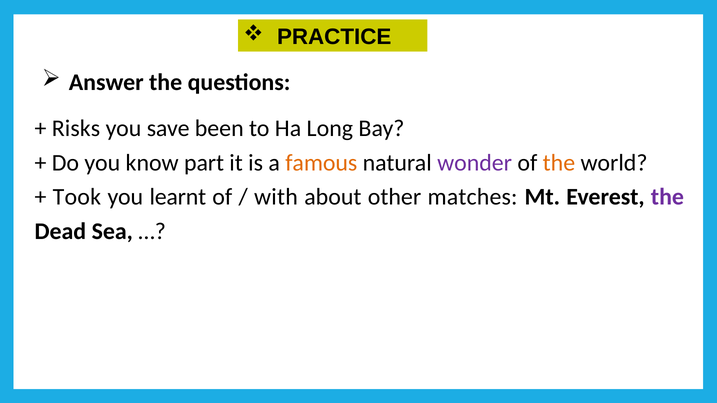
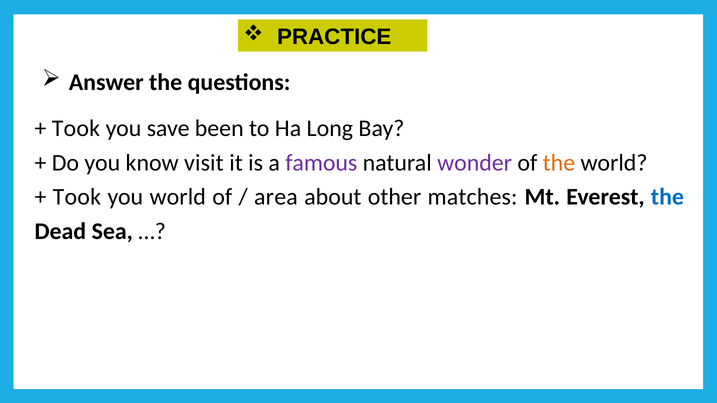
Risks at (76, 128): Risks -> Took
part: part -> visit
famous colour: orange -> purple
you learnt: learnt -> world
with: with -> area
the at (667, 197) colour: purple -> blue
